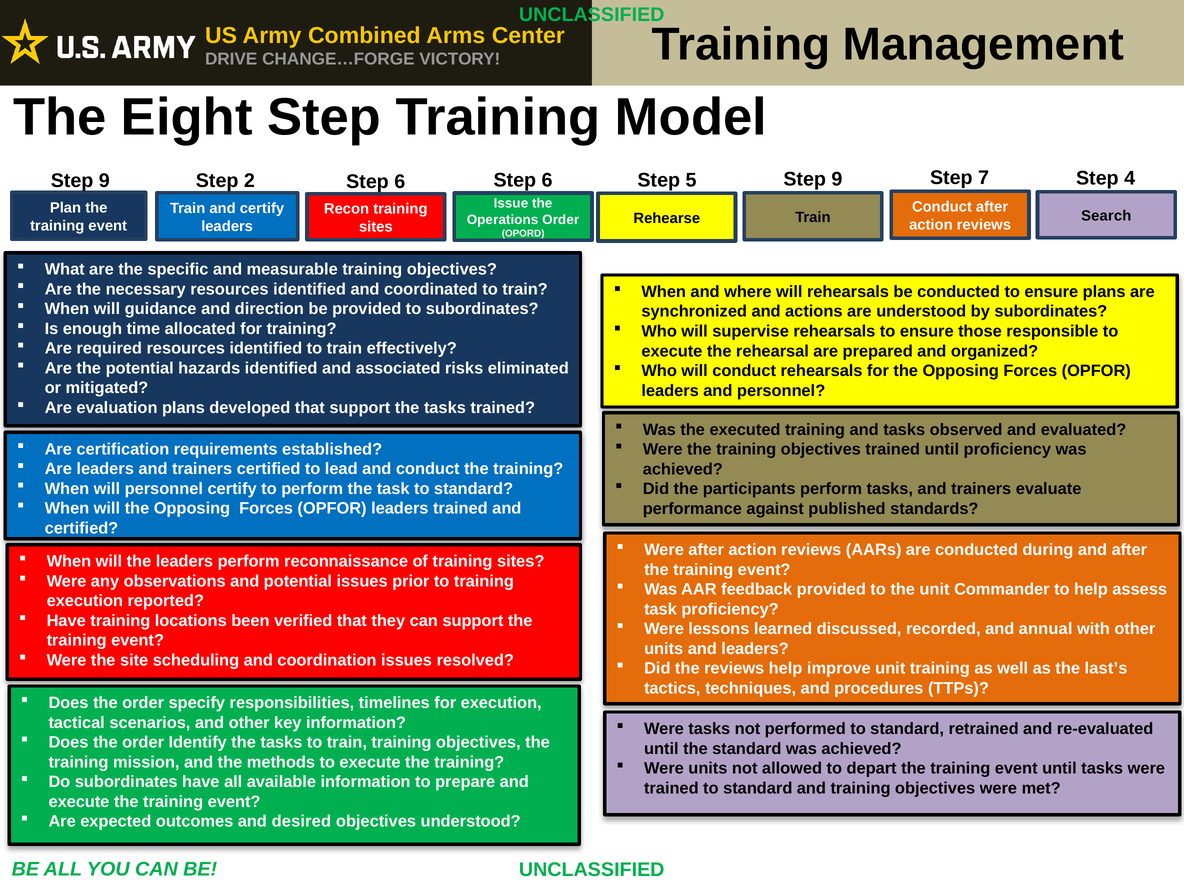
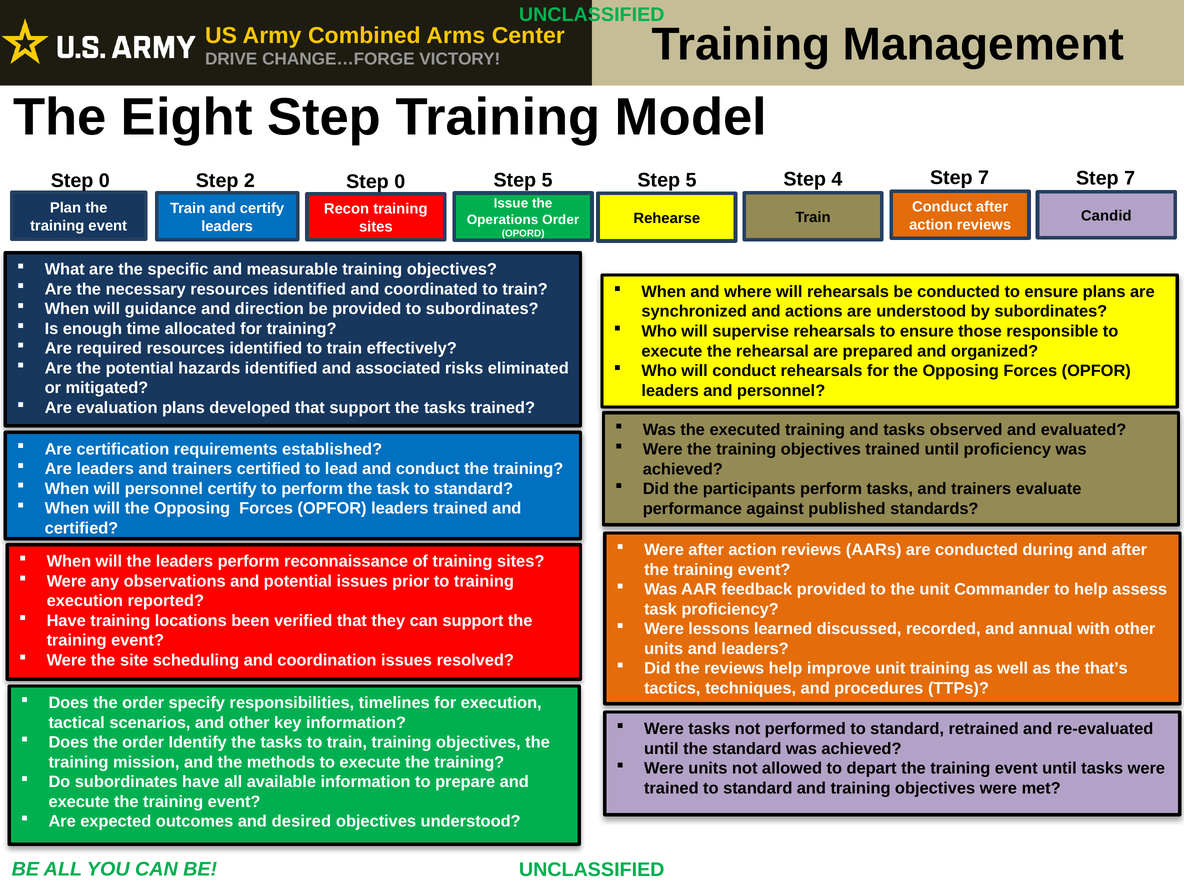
4 at (1130, 178): 4 -> 7
9 at (837, 179): 9 -> 4
6 at (547, 180): 6 -> 5
9 at (104, 181): 9 -> 0
6 at (400, 182): 6 -> 0
Search: Search -> Candid
last’s: last’s -> that’s
